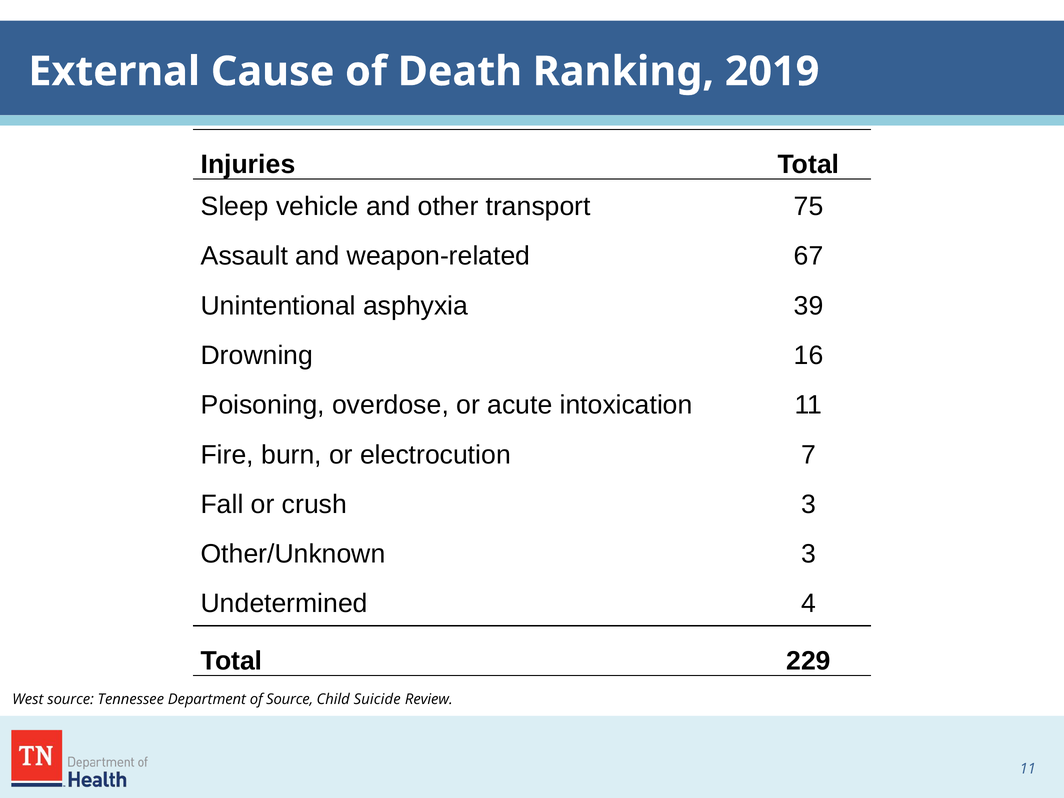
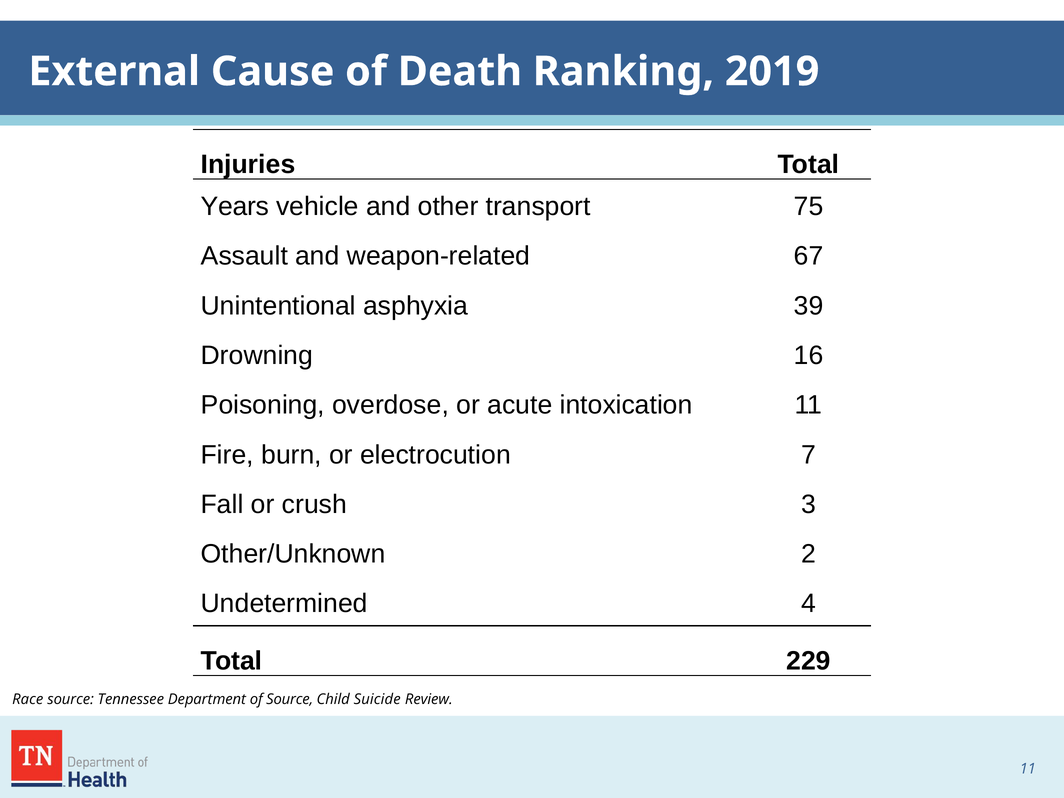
Sleep: Sleep -> Years
Other/Unknown 3: 3 -> 2
West: West -> Race
